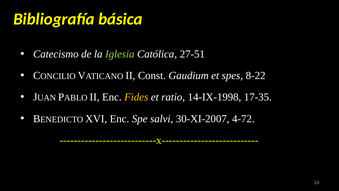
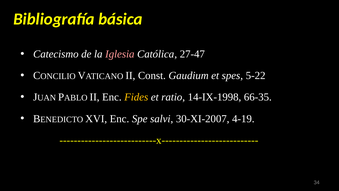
Iglesia colour: light green -> pink
27-51: 27-51 -> 27-47
8-22: 8-22 -> 5-22
17-35: 17-35 -> 66-35
4-72: 4-72 -> 4-19
